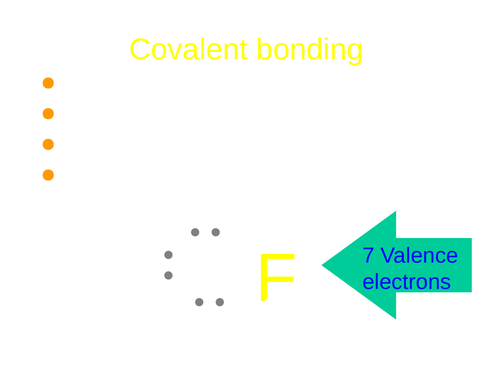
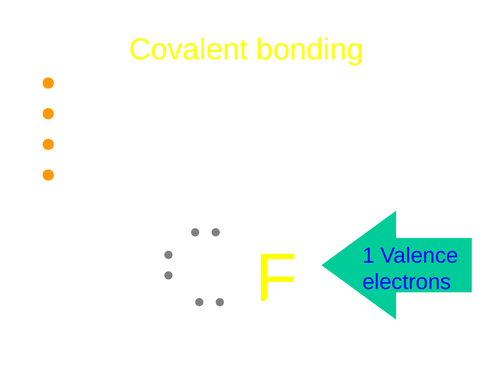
7: 7 -> 1
